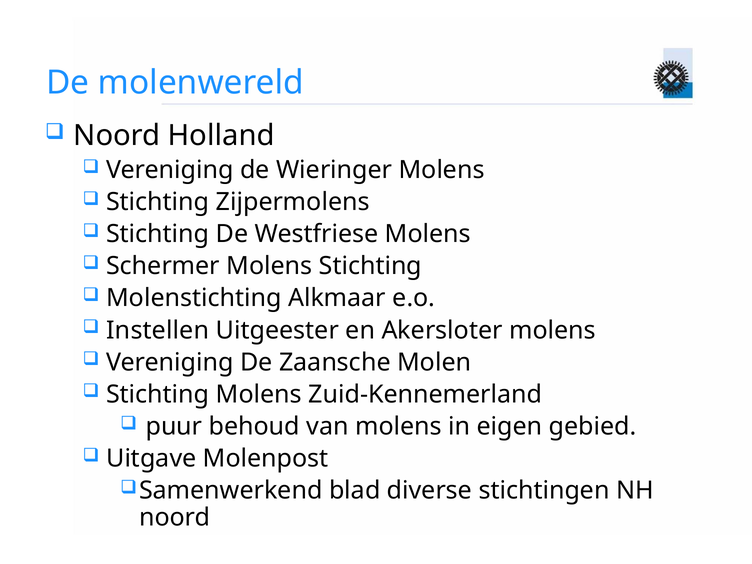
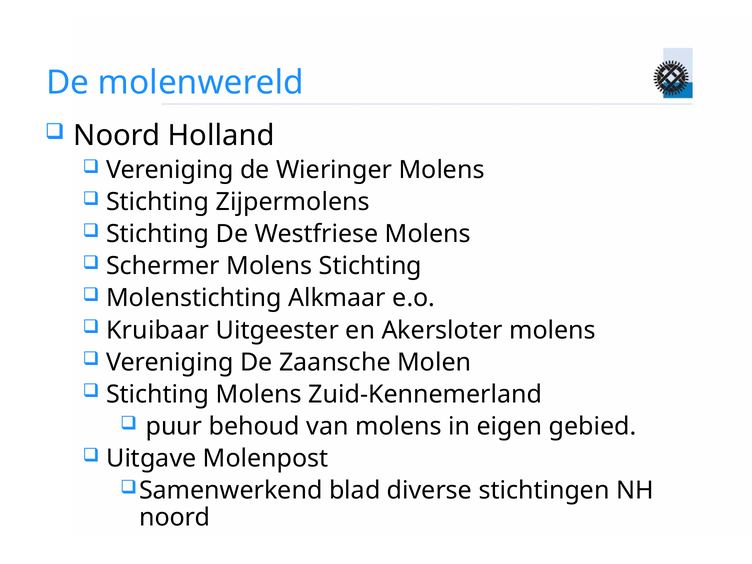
Instellen: Instellen -> Kruibaar
